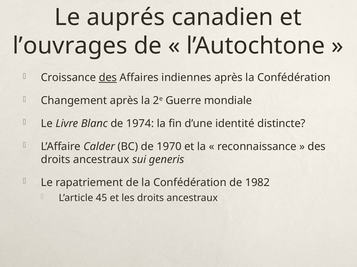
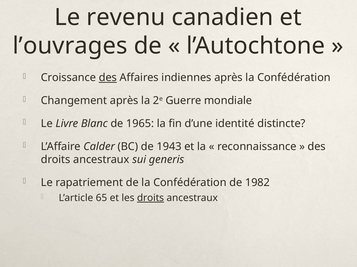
auprés: auprés -> revenu
1974: 1974 -> 1965
1970: 1970 -> 1943
45: 45 -> 65
droits at (151, 198) underline: none -> present
